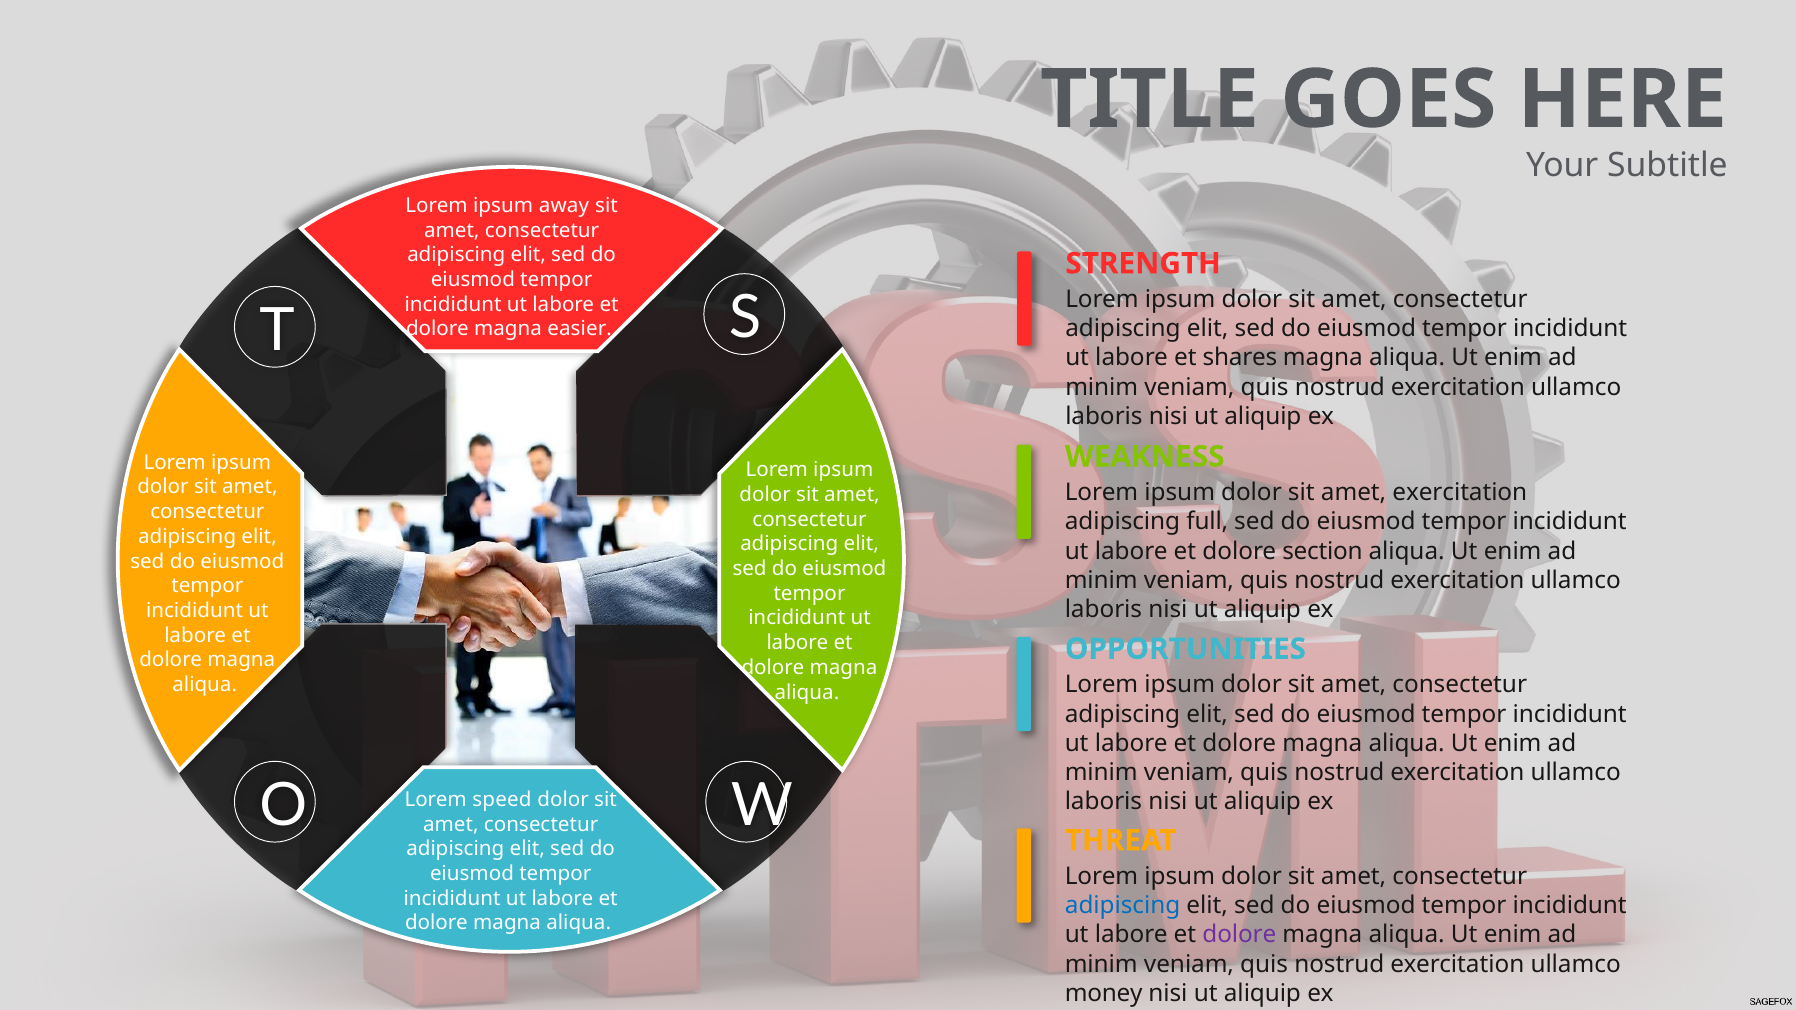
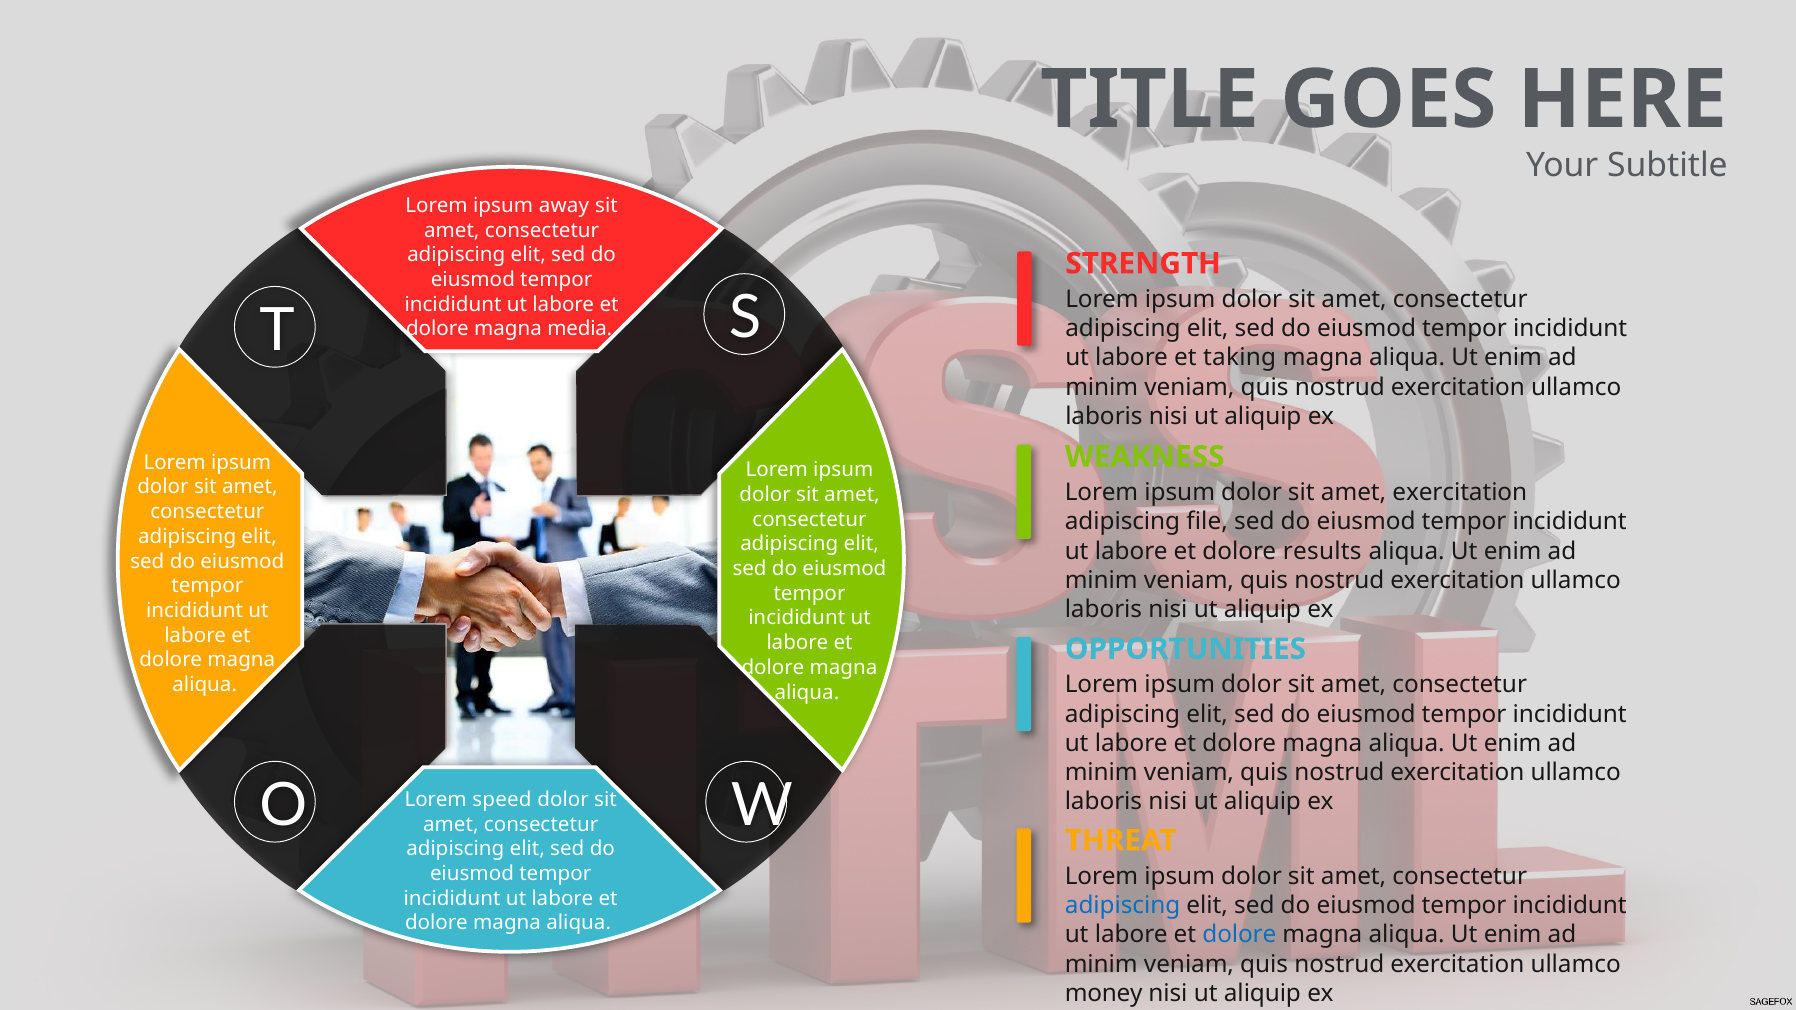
easier: easier -> media
shares: shares -> taking
full: full -> file
section: section -> results
dolore at (1239, 935) colour: purple -> blue
